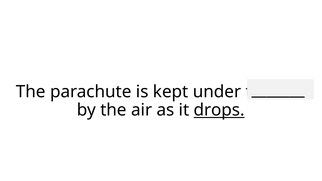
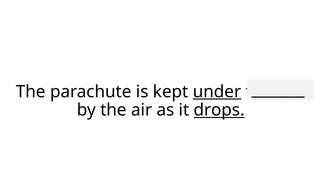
under underline: none -> present
